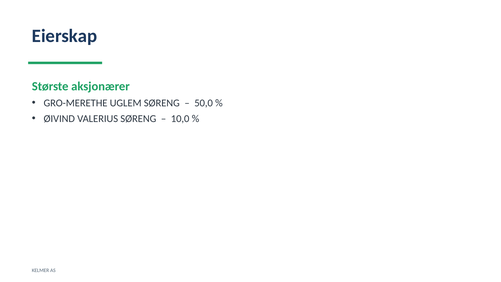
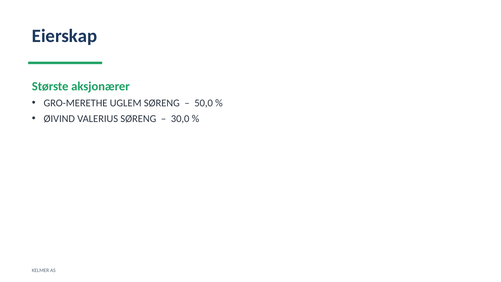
10,0: 10,0 -> 30,0
